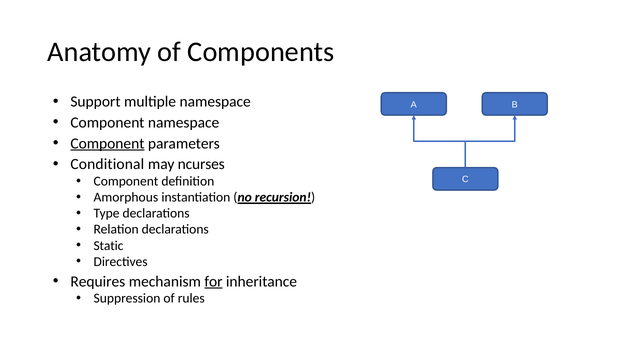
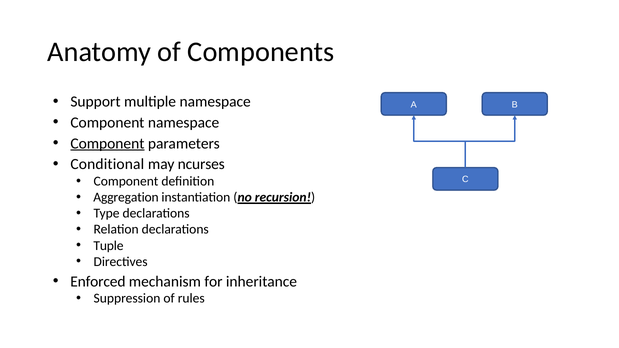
Amorphous: Amorphous -> Aggregation
Static: Static -> Tuple
Requires: Requires -> Enforced
for underline: present -> none
